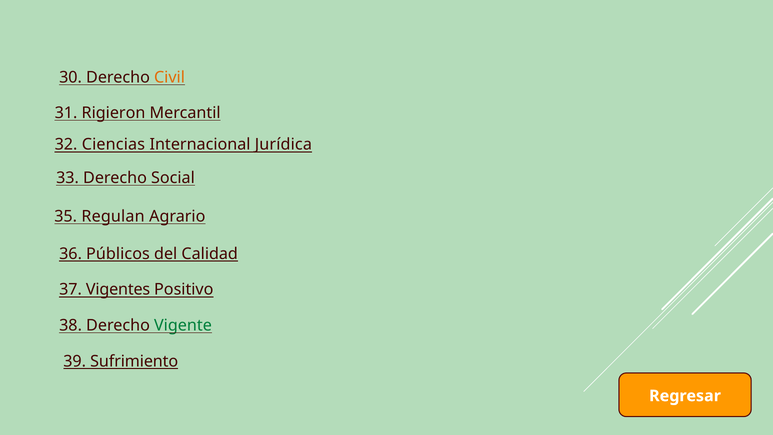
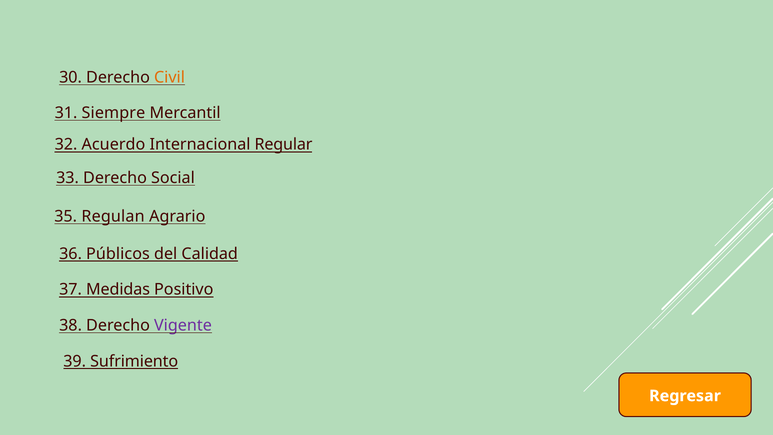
Rigieron: Rigieron -> Siempre
Ciencias: Ciencias -> Acuerdo
Jurídica: Jurídica -> Regular
Vigentes: Vigentes -> Medidas
Vigente colour: green -> purple
